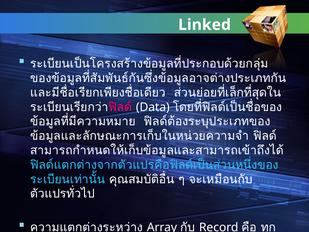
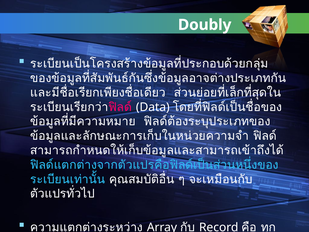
Linked: Linked -> Doubly
